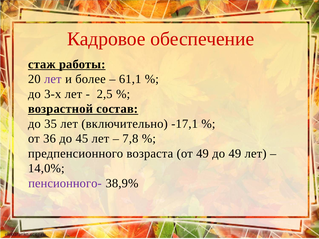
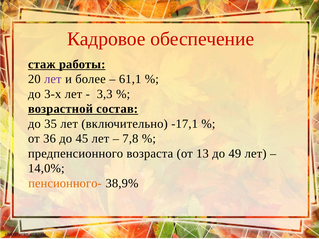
2,5: 2,5 -> 3,3
от 49: 49 -> 13
пенсионного- colour: purple -> orange
